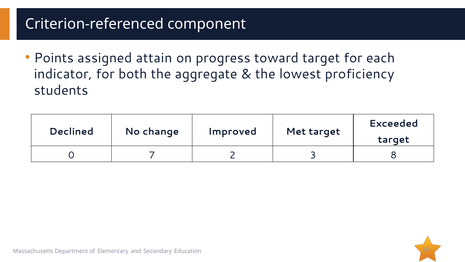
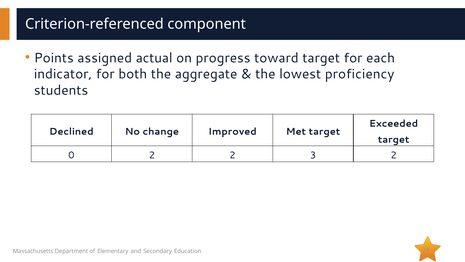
attain: attain -> actual
0 7: 7 -> 2
3 8: 8 -> 2
